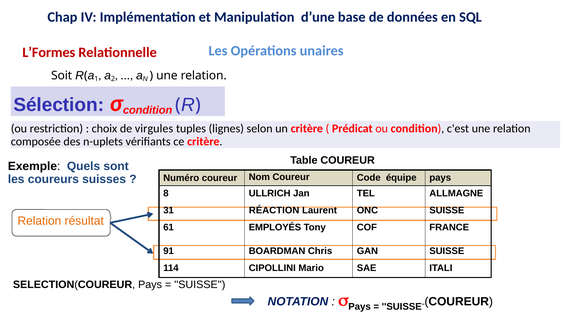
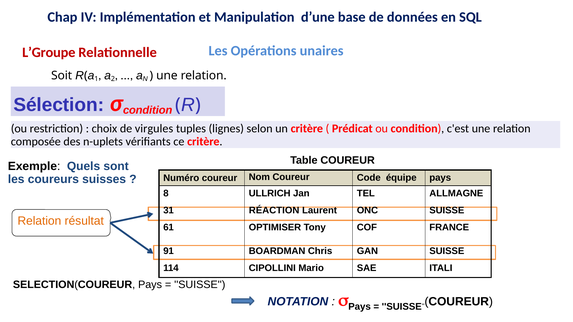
L’Formes: L’Formes -> L’Groupe
EMPLOYÉS: EMPLOYÉS -> OPTIMISER
